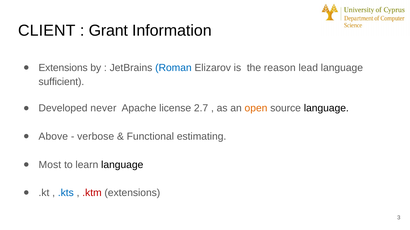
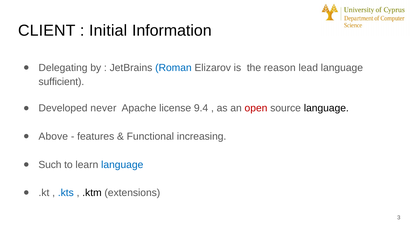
Grant: Grant -> Initial
Extensions at (63, 68): Extensions -> Delegating
2.7: 2.7 -> 9.4
open colour: orange -> red
verbose: verbose -> features
estimating: estimating -> increasing
Most: Most -> Such
language at (122, 165) colour: black -> blue
.ktm colour: red -> black
